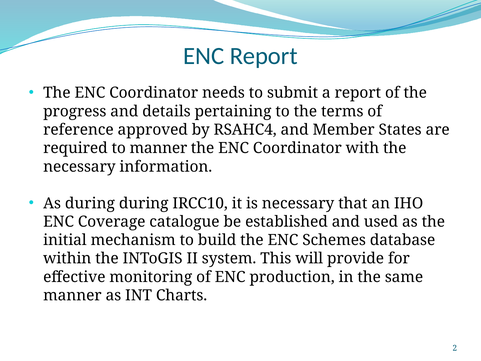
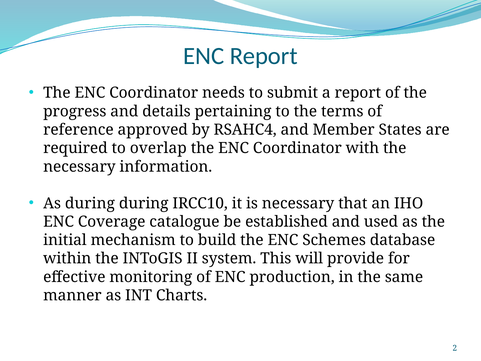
to manner: manner -> overlap
